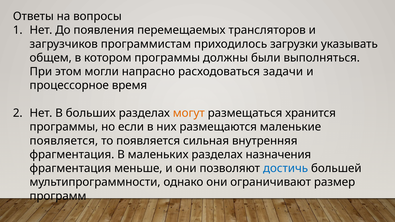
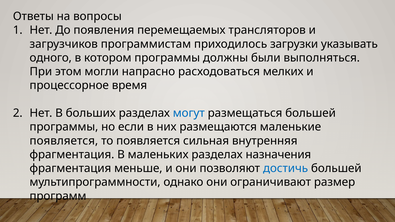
общем: общем -> одного
задачи: задачи -> мелких
могут colour: orange -> blue
размещаться хранится: хранится -> большей
